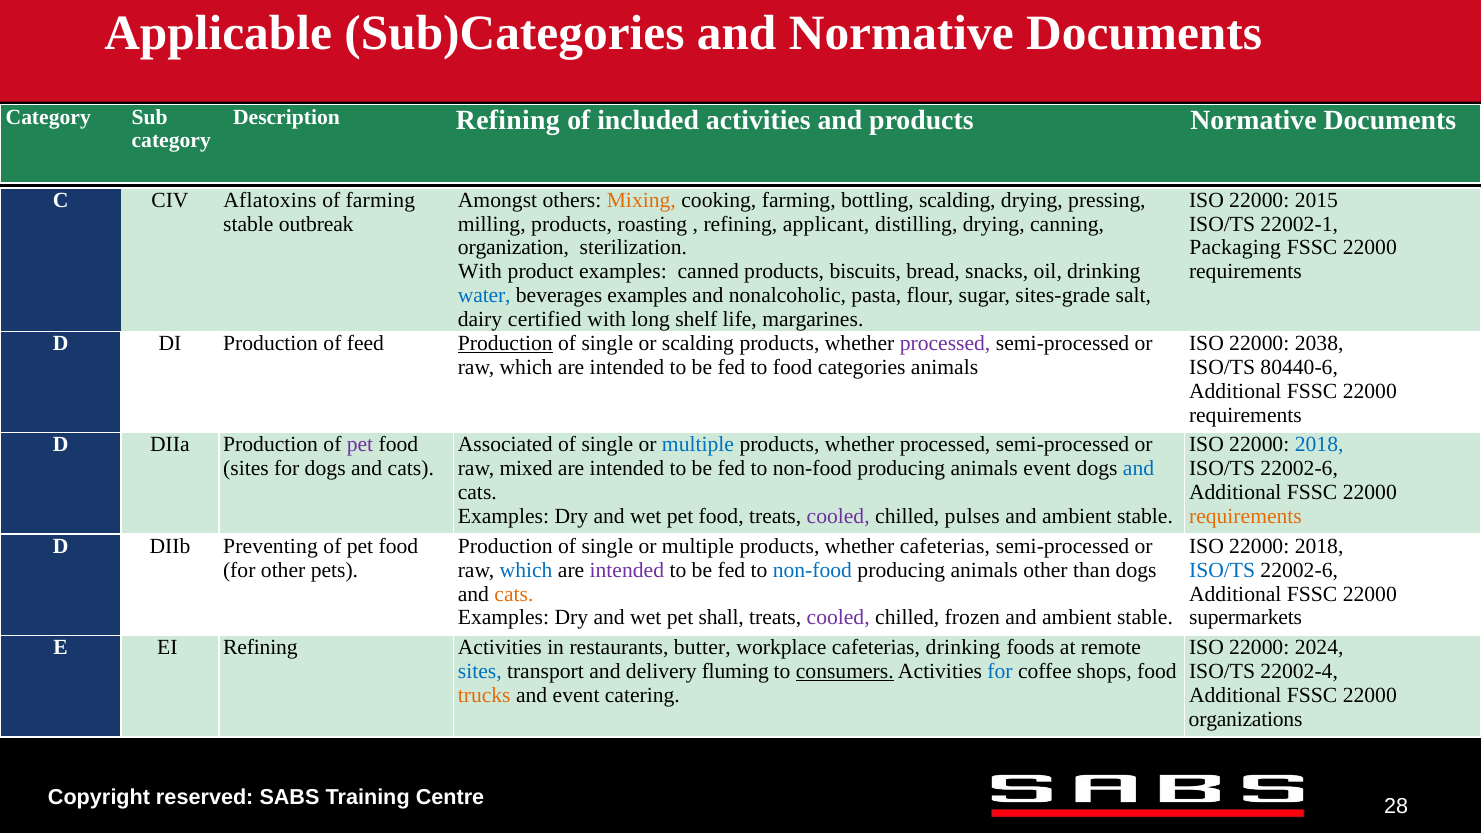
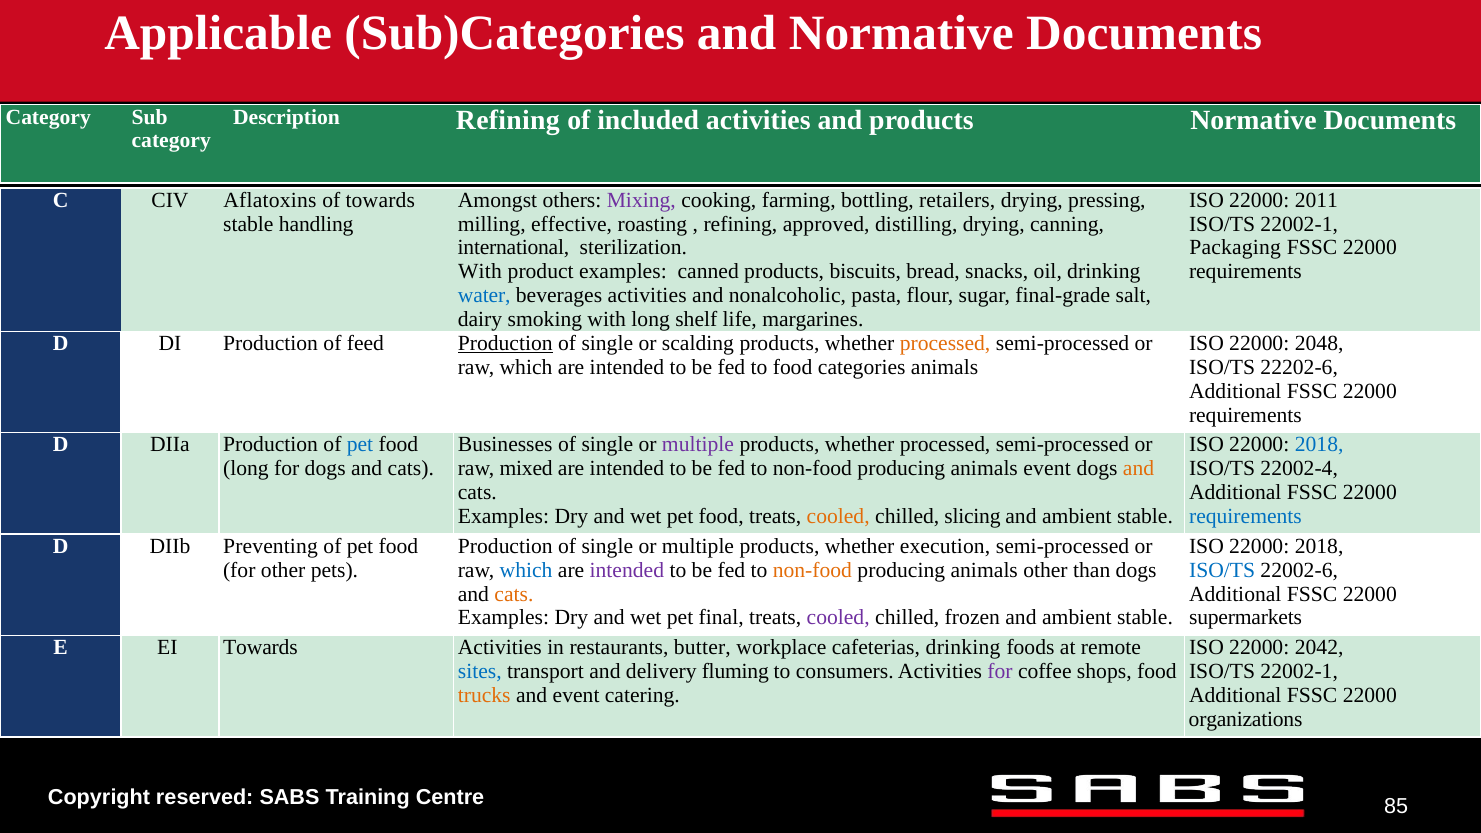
of farming: farming -> towards
Mixing colour: orange -> purple
bottling scalding: scalding -> retailers
2015: 2015 -> 2011
outbreak: outbreak -> handling
milling products: products -> effective
applicant: applicant -> approved
organization: organization -> international
beverages examples: examples -> activities
sites-grade: sites-grade -> final-grade
certified: certified -> smoking
processed at (945, 343) colour: purple -> orange
2038: 2038 -> 2048
80440-6: 80440-6 -> 22202-6
pet at (360, 445) colour: purple -> blue
Associated: Associated -> Businesses
multiple at (698, 445) colour: blue -> purple
sites at (246, 469): sites -> long
and at (1139, 469) colour: blue -> orange
22002-6 at (1299, 469): 22002-6 -> 22002-4
cooled at (838, 516) colour: purple -> orange
pulses: pulses -> slicing
requirements at (1245, 516) colour: orange -> blue
whether cafeterias: cafeterias -> execution
non-food at (812, 570) colour: blue -> orange
shall: shall -> final
EI Refining: Refining -> Towards
2024: 2024 -> 2042
consumers underline: present -> none
for at (1000, 672) colour: blue -> purple
22002-4 at (1299, 672): 22002-4 -> 22002-1
28: 28 -> 85
